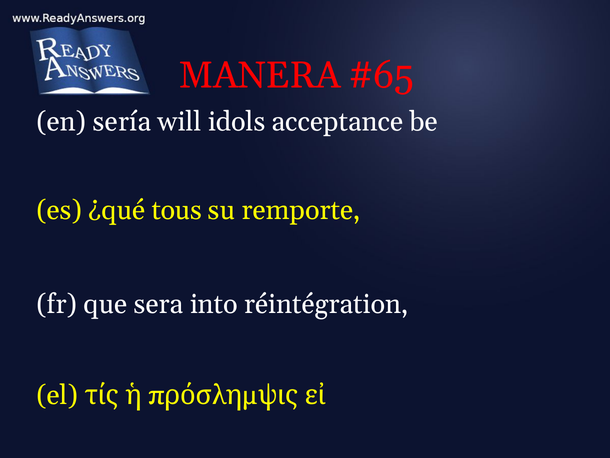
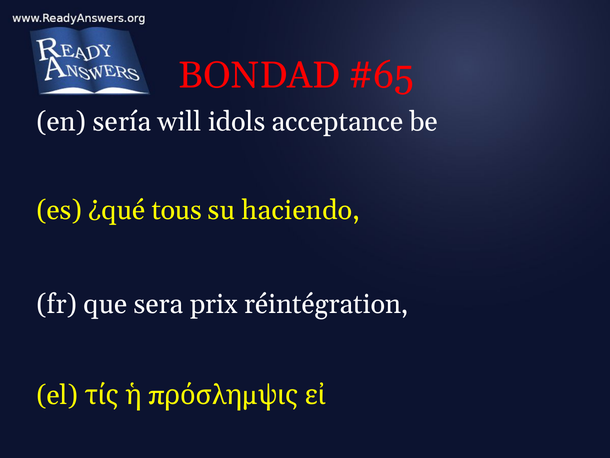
MANERA: MANERA -> BONDAD
remporte: remporte -> haciendo
into: into -> prix
